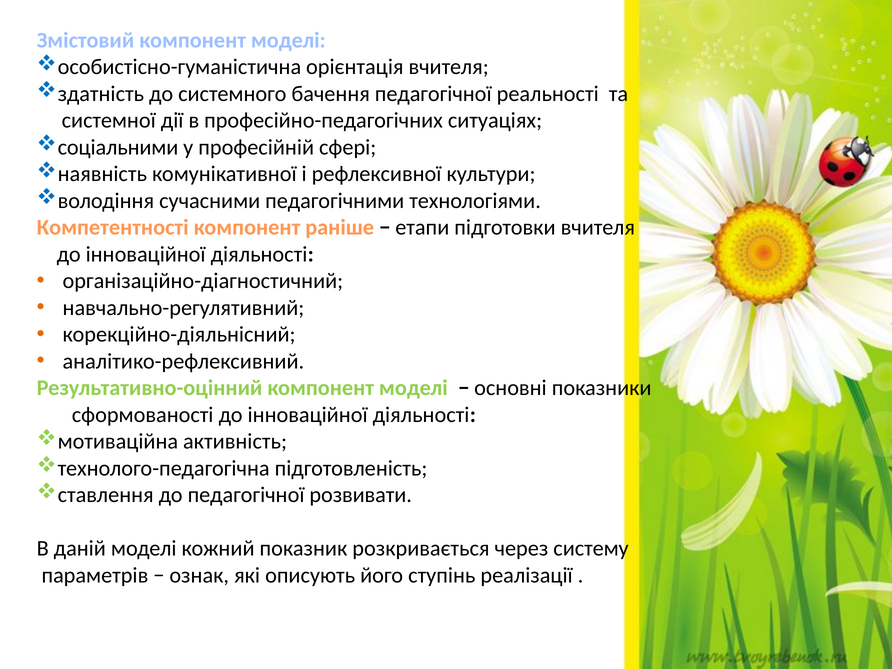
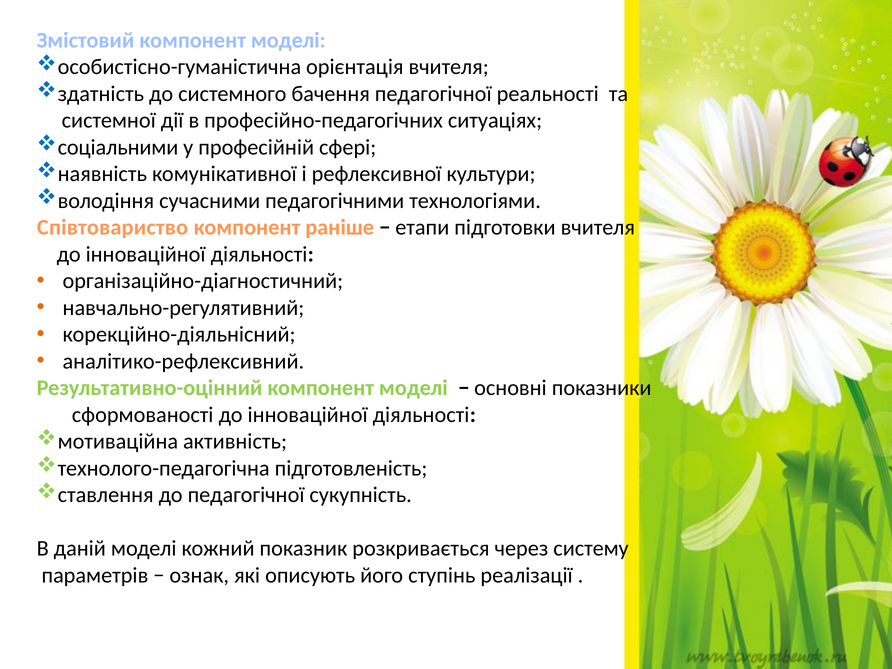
Компетентності: Компетентності -> Співтовариство
розвивати: розвивати -> сукупність
